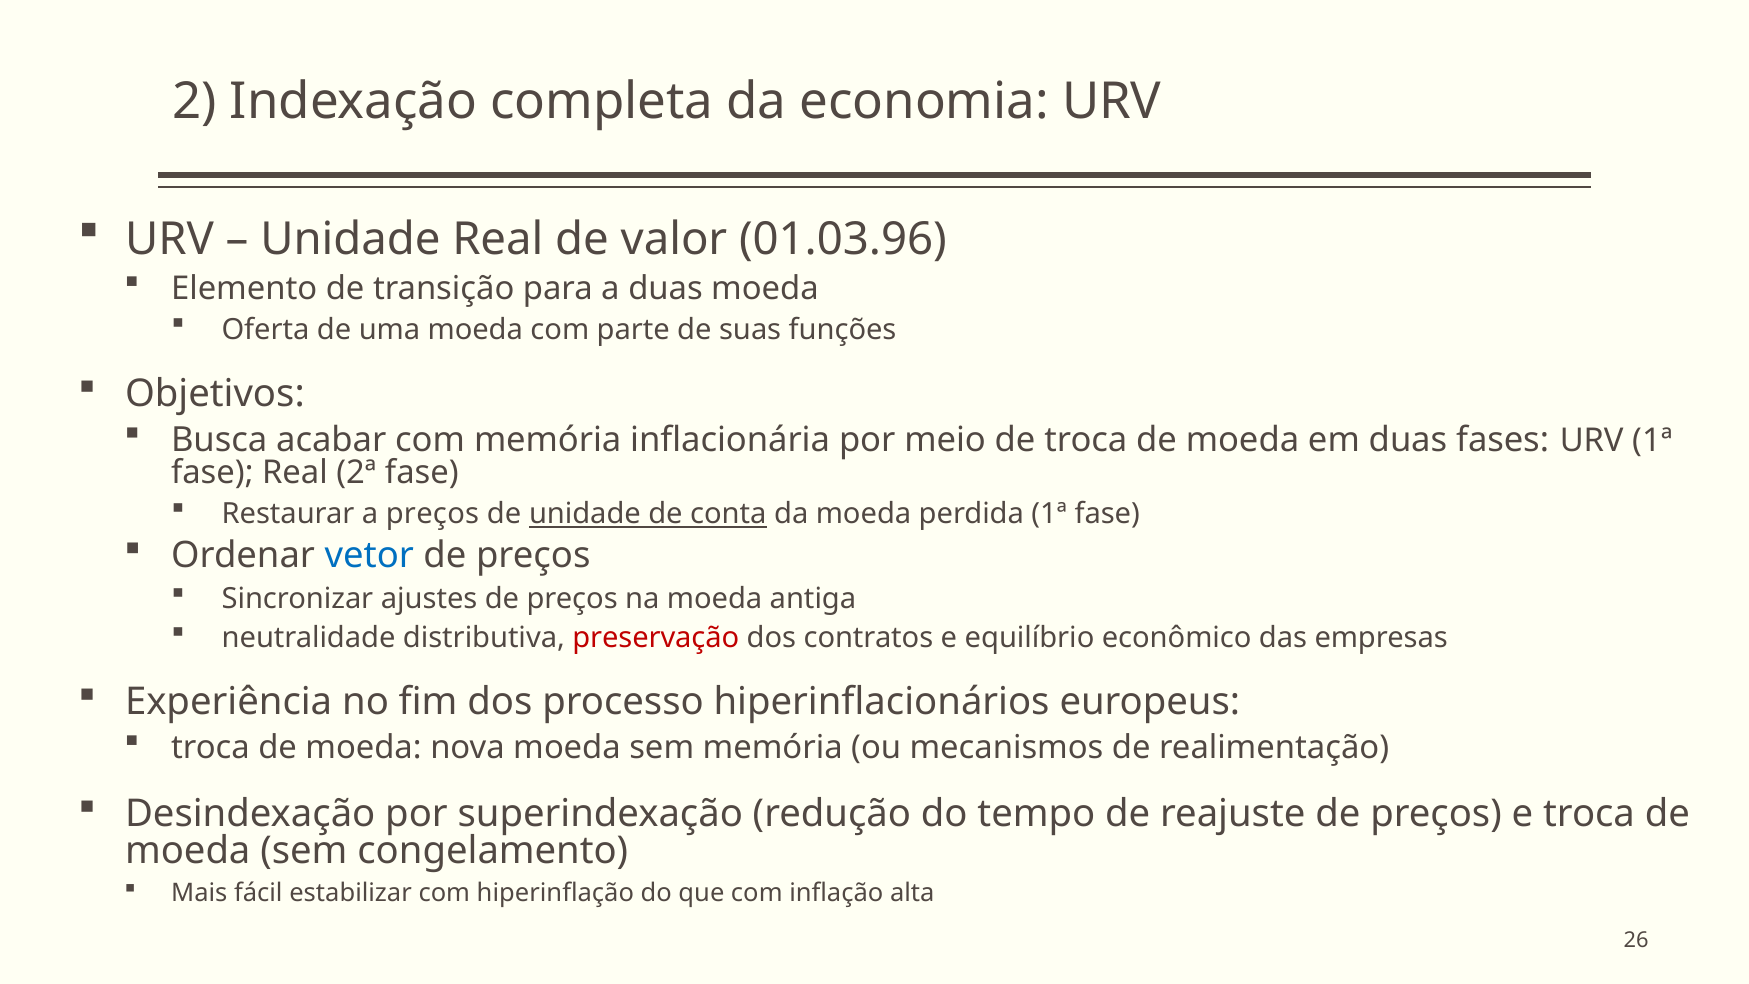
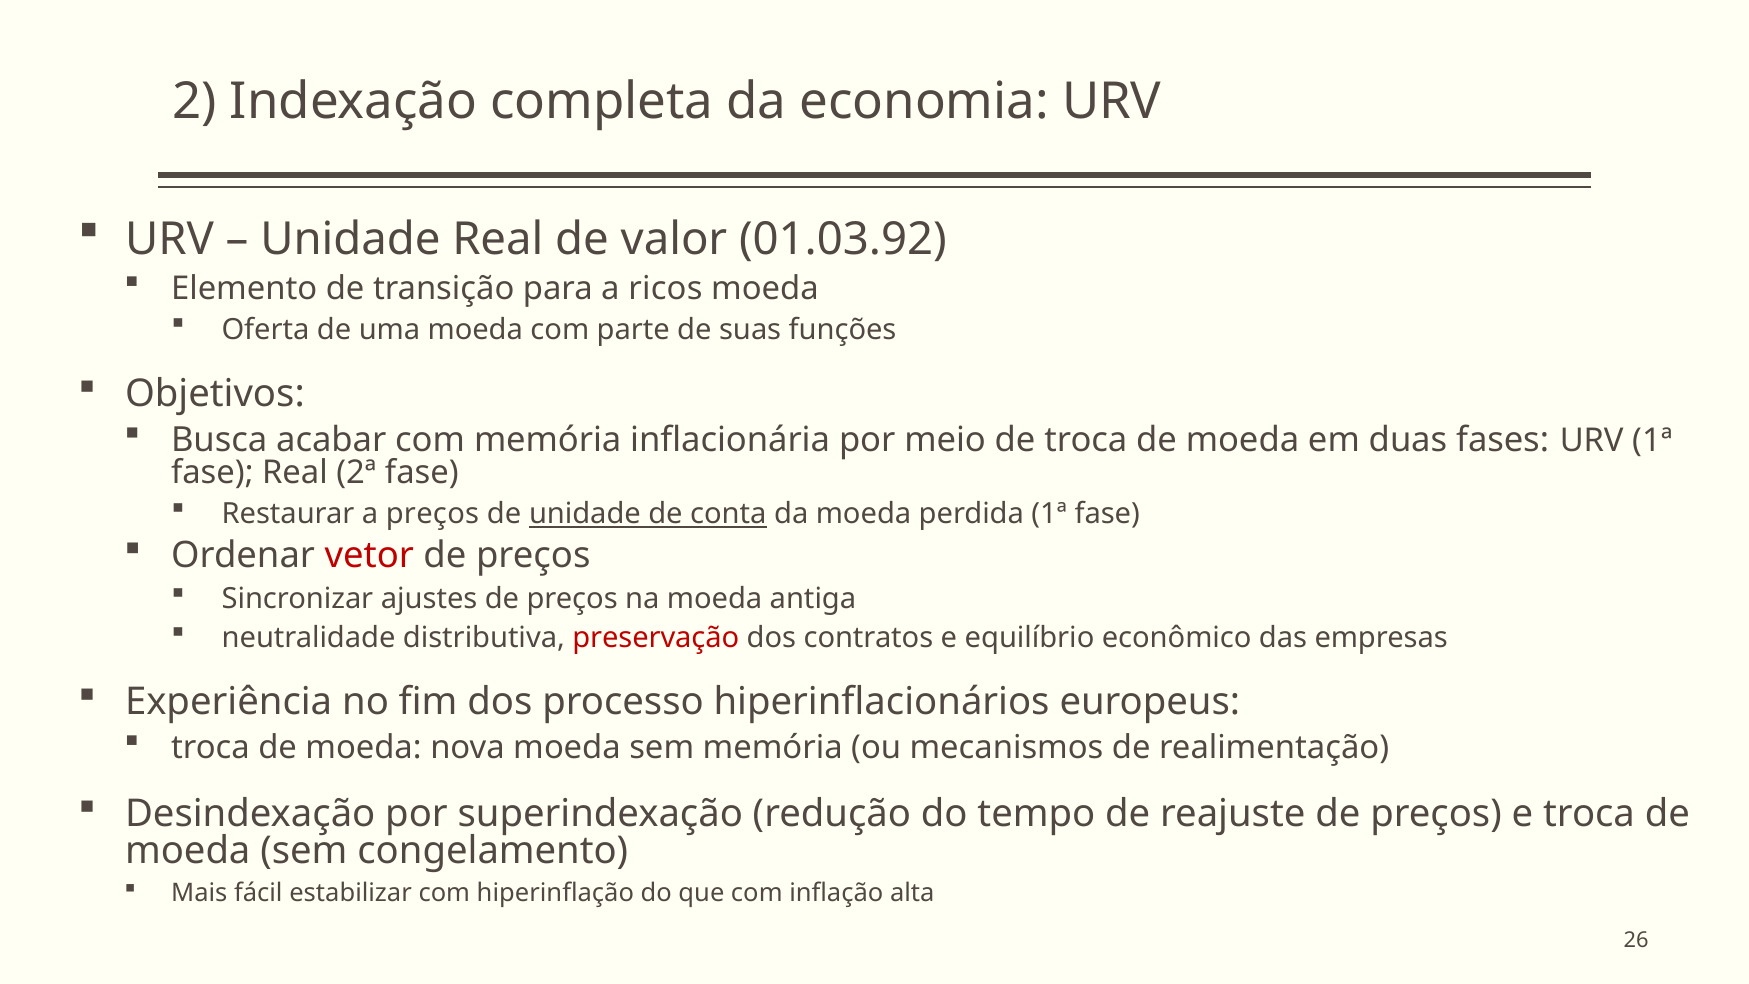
01.03.96: 01.03.96 -> 01.03.92
a duas: duas -> ricos
vetor colour: blue -> red
